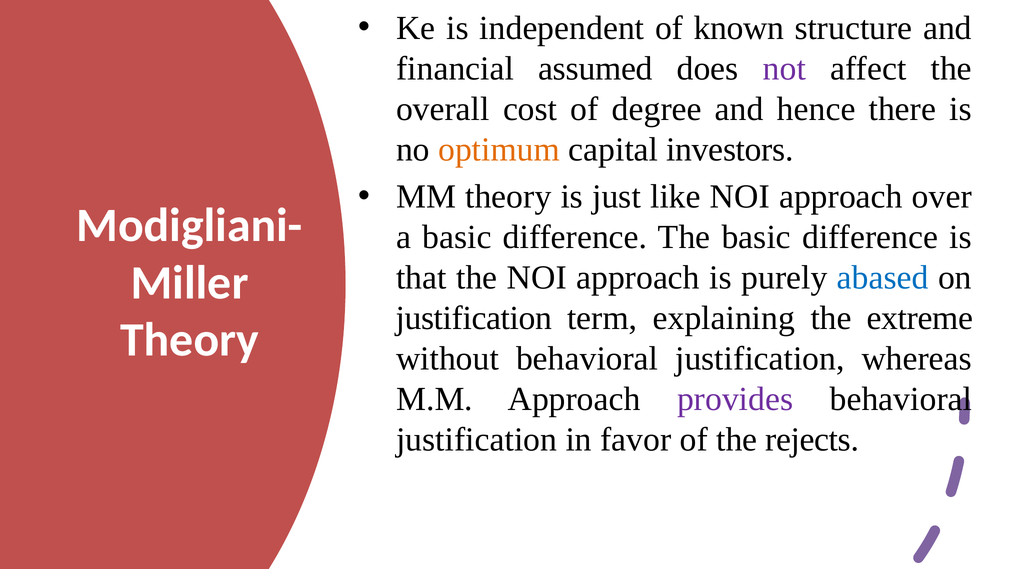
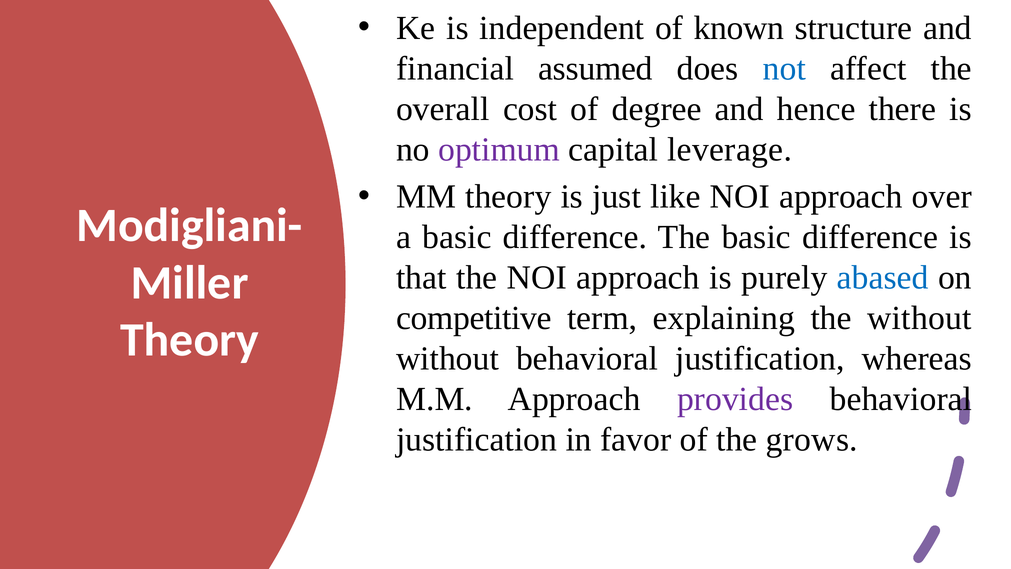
not colour: purple -> blue
optimum colour: orange -> purple
investors: investors -> leverage
justification at (474, 318): justification -> competitive
the extreme: extreme -> without
rejects: rejects -> grows
